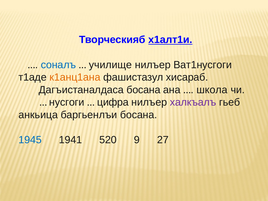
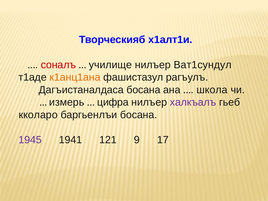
х1алт1и underline: present -> none
соналъ colour: blue -> red
Ват1нусгоги: Ват1нусгоги -> Ват1сундул
хисараб: хисараб -> рагъулъ
нусгоги: нусгоги -> измерь
анкьица: анкьица -> кколаро
1945 colour: blue -> purple
520: 520 -> 121
27: 27 -> 17
